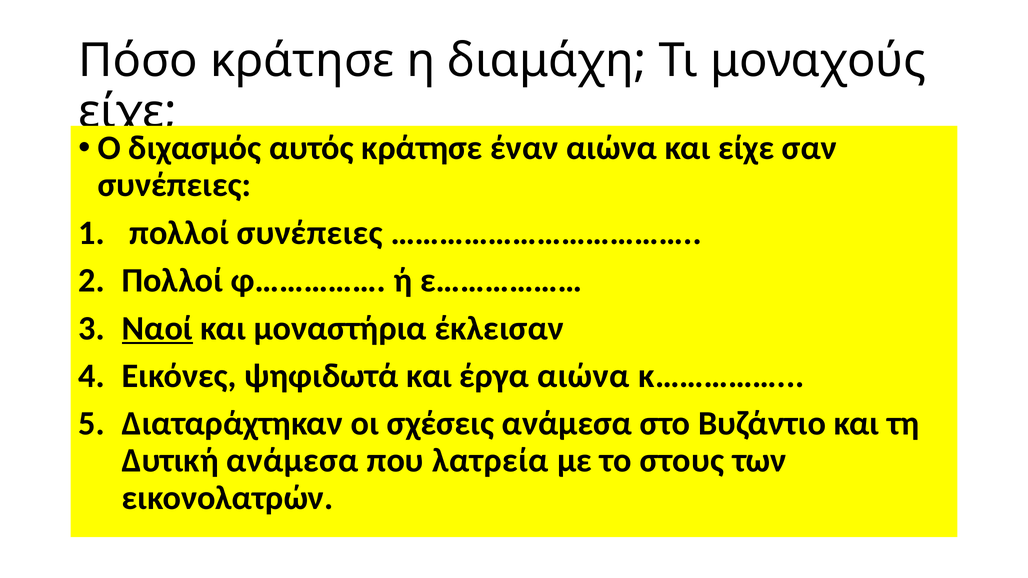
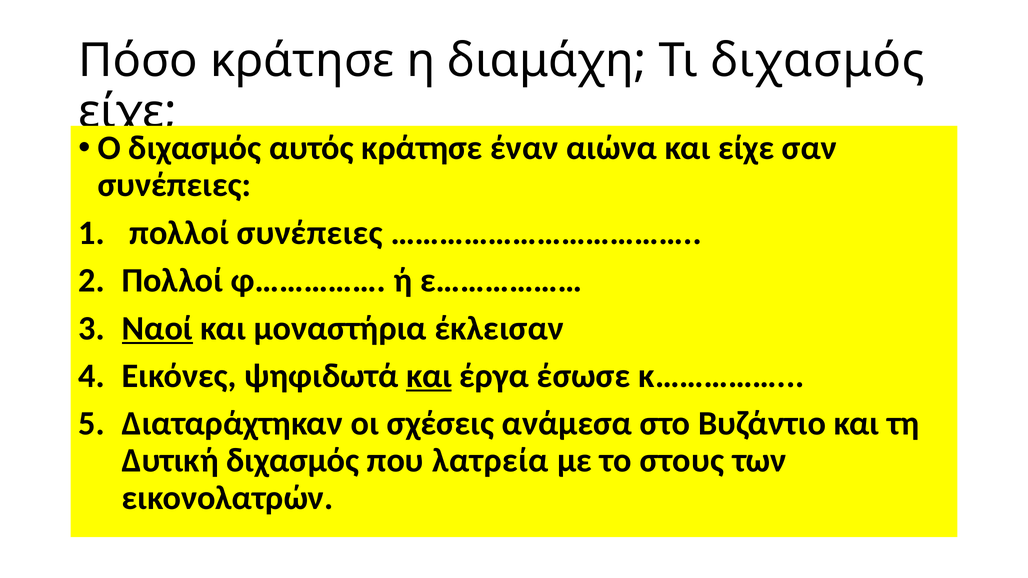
Τι μοναχούς: μοναχούς -> διχασμός
και at (429, 376) underline: none -> present
έργα αιώνα: αιώνα -> έσωσε
Δυτική ανάμεσα: ανάμεσα -> διχασμός
